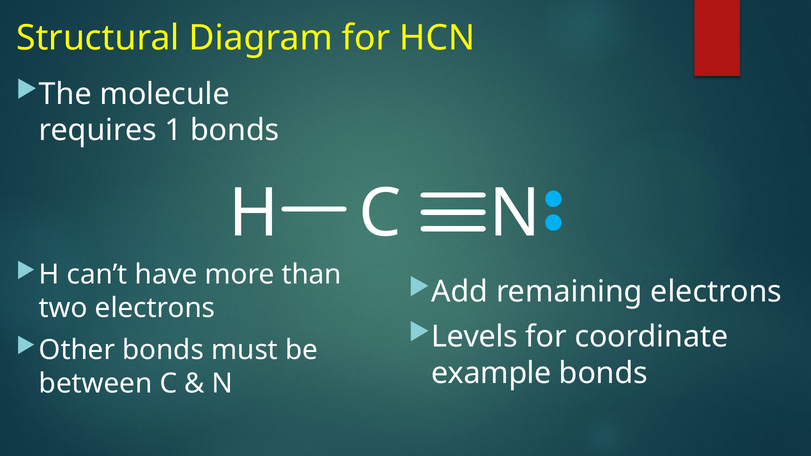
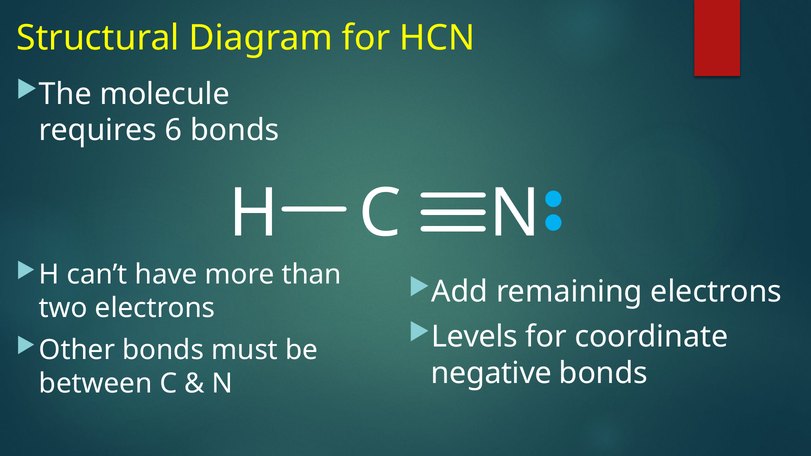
1: 1 -> 6
example: example -> negative
